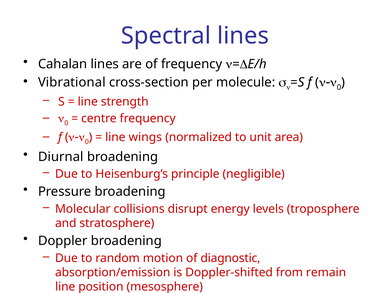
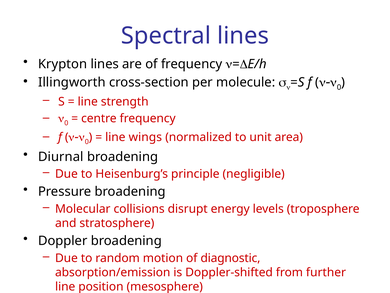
Cahalan: Cahalan -> Krypton
Vibrational: Vibrational -> Illingworth
remain: remain -> further
